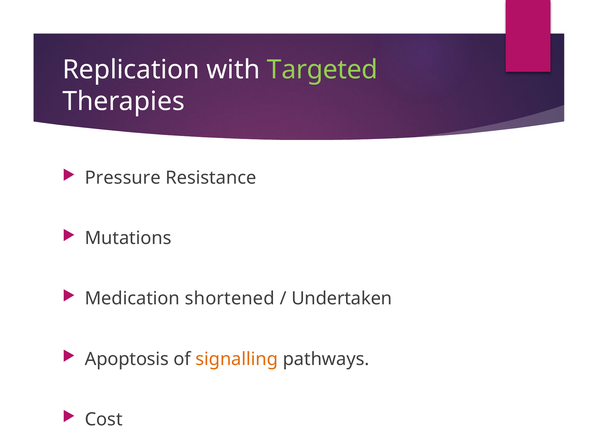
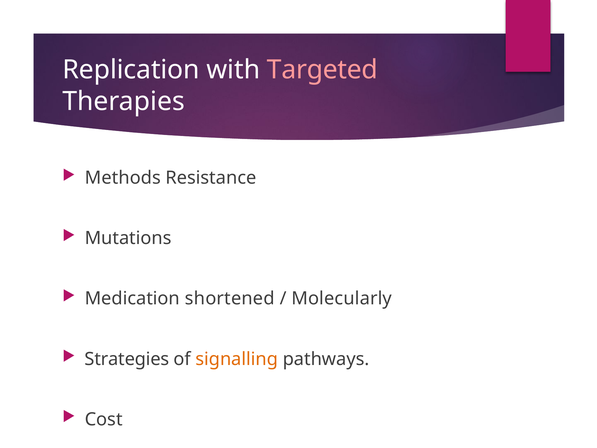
Targeted colour: light green -> pink
Pressure: Pressure -> Methods
Undertaken: Undertaken -> Molecularly
Apoptosis: Apoptosis -> Strategies
